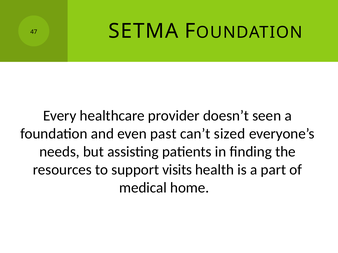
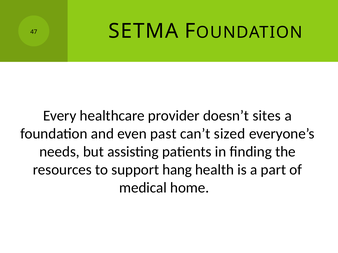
seen: seen -> sites
visits: visits -> hang
